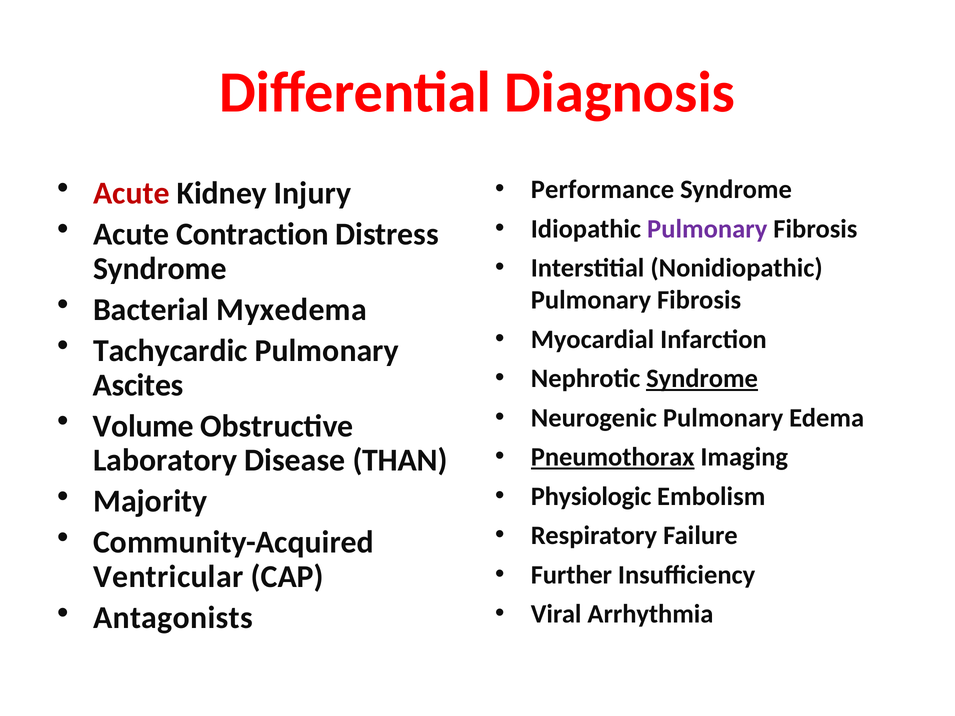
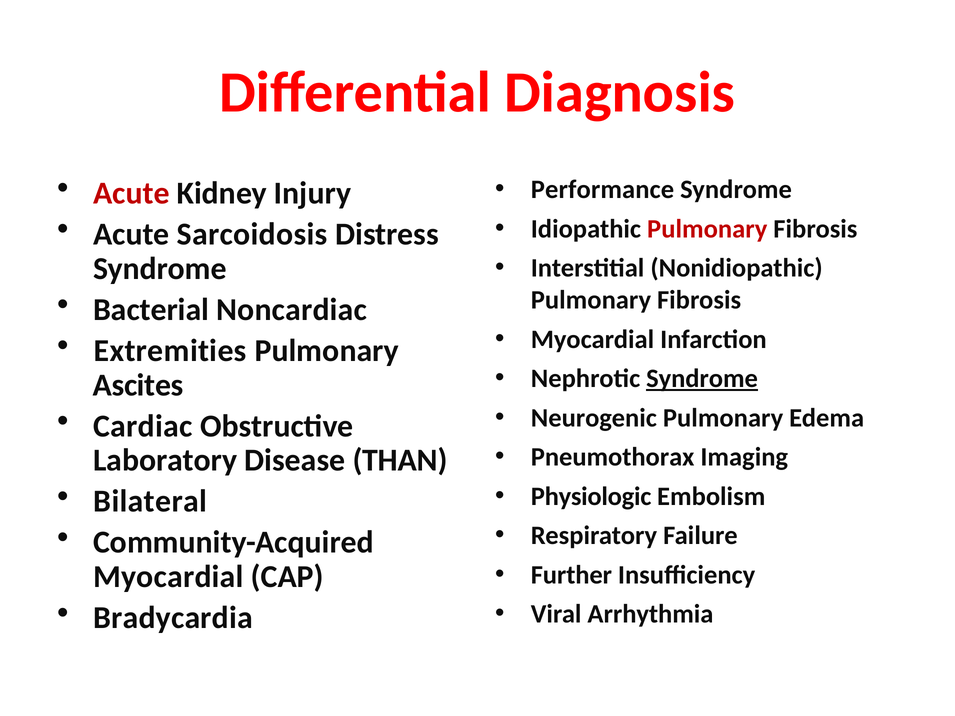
Contraction: Contraction -> Sarcoidosis
Pulmonary at (707, 229) colour: purple -> red
Myxedema: Myxedema -> Noncardiac
Tachycardic: Tachycardic -> Extremities
Volume: Volume -> Cardiac
Pneumothorax underline: present -> none
Majority: Majority -> Bilateral
Ventricular at (168, 577): Ventricular -> Myocardial
Antagonists: Antagonists -> Bradycardia
